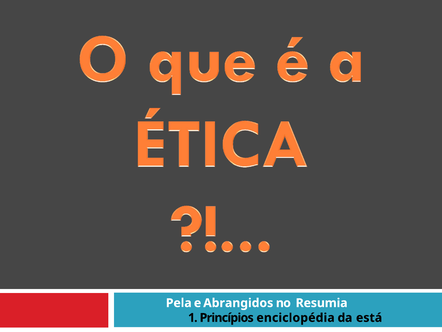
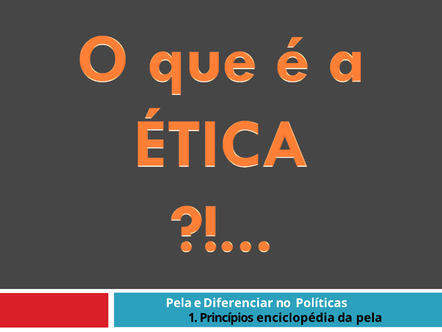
Abrangidos: Abrangidos -> Diferenciar
Resumia: Resumia -> Políticas
da está: está -> pela
